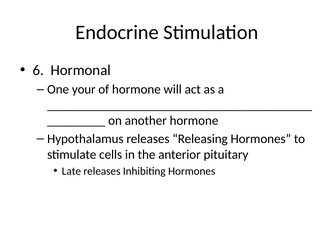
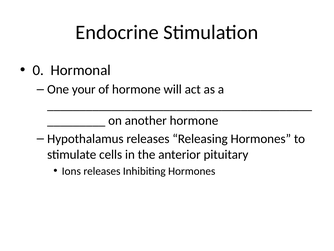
6: 6 -> 0
Late: Late -> Ions
